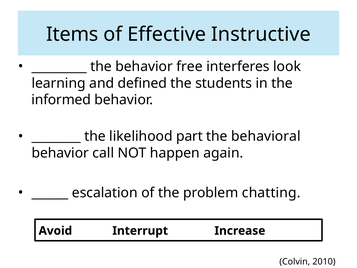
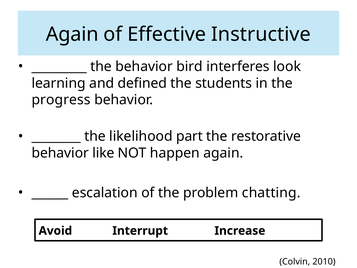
Items at (72, 34): Items -> Again
free: free -> bird
informed: informed -> progress
behavioral: behavioral -> restorative
call: call -> like
